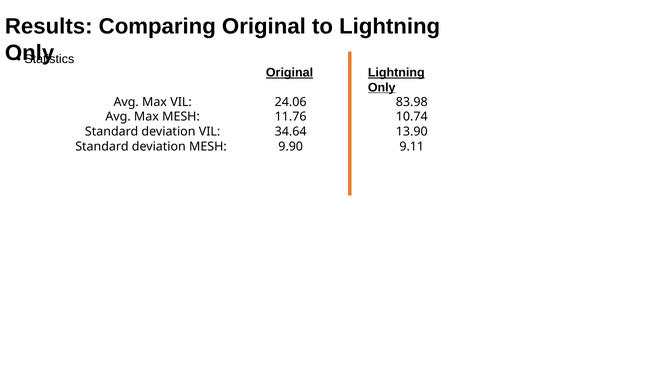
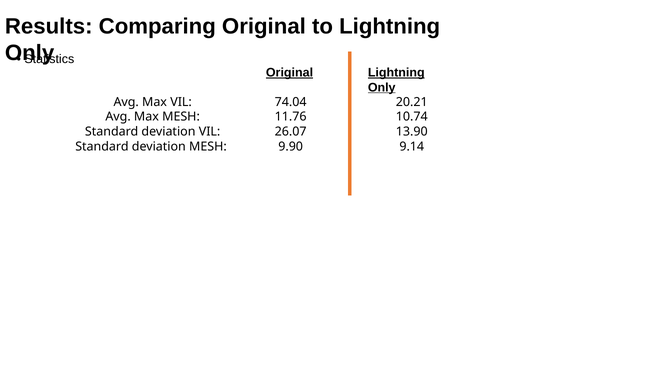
24.06: 24.06 -> 74.04
83.98: 83.98 -> 20.21
34.64: 34.64 -> 26.07
9.11: 9.11 -> 9.14
